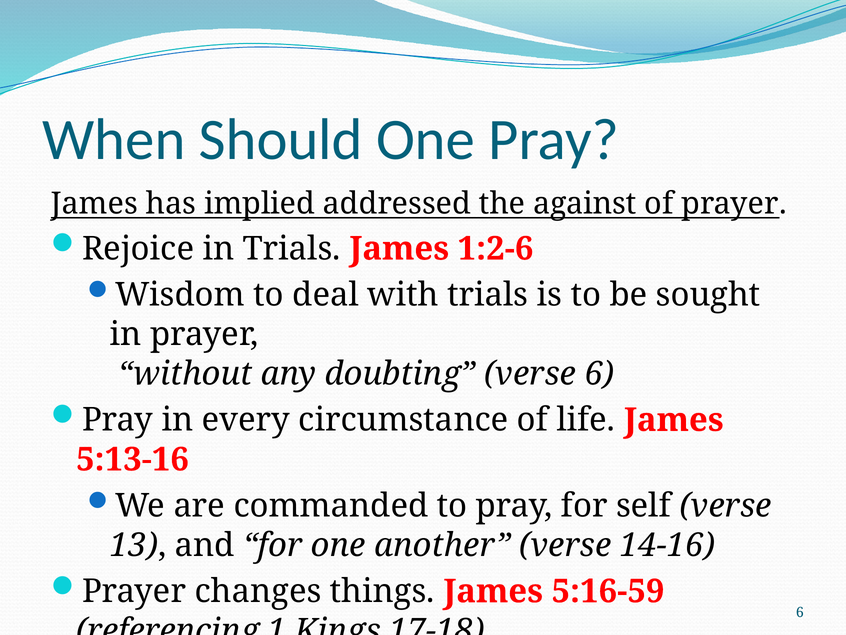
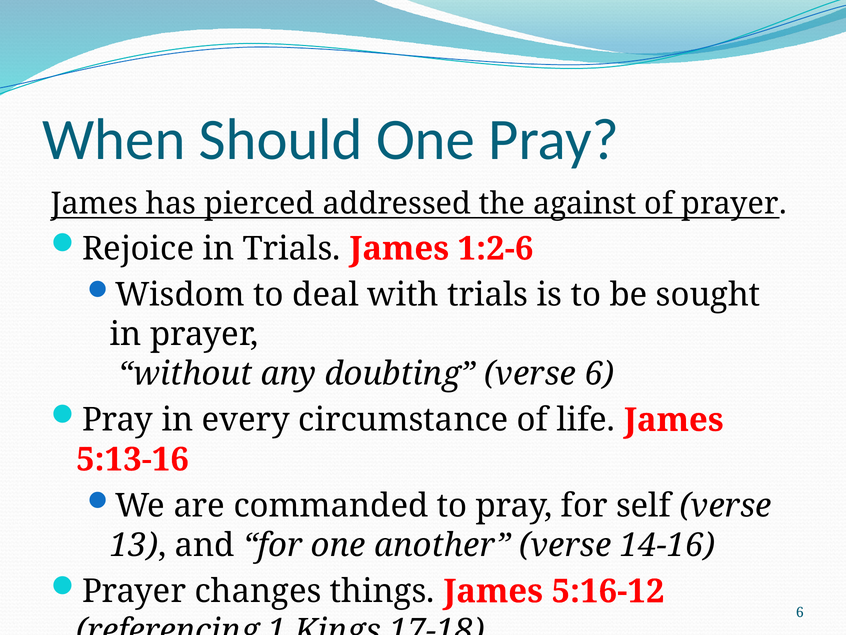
implied: implied -> pierced
5:16-59: 5:16-59 -> 5:16-12
